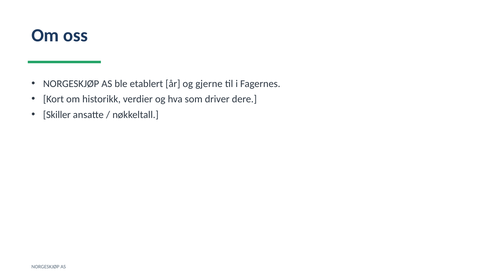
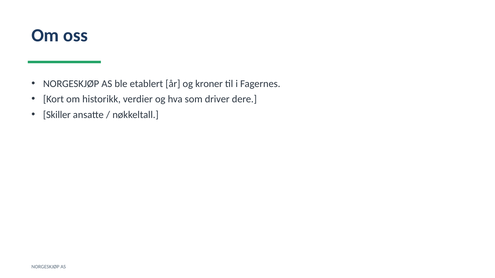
gjerne: gjerne -> kroner
